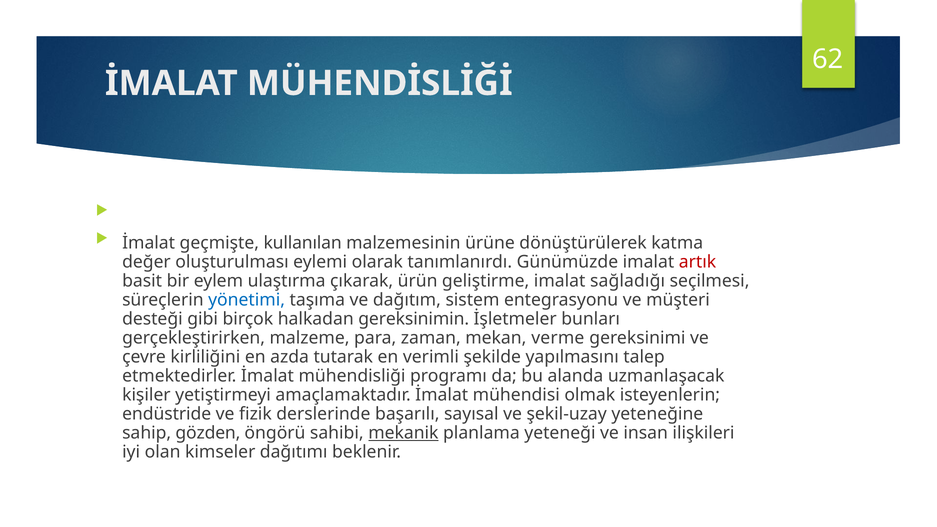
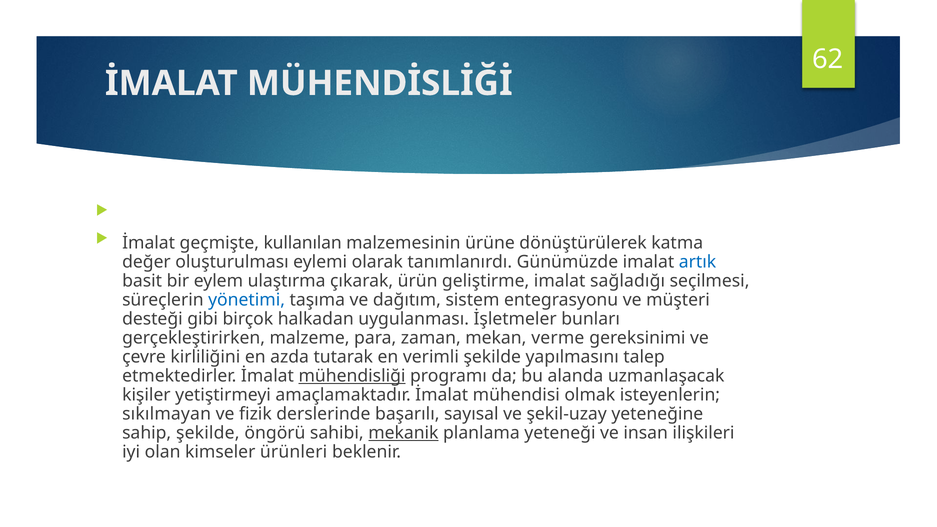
artık colour: red -> blue
gereksinimin: gereksinimin -> uygulanması
mühendisliği underline: none -> present
endüstride: endüstride -> sıkılmayan
sahip gözden: gözden -> şekilde
dağıtımı: dağıtımı -> ürünleri
